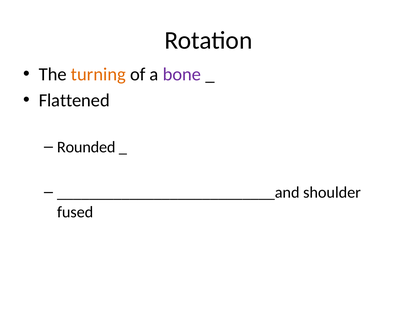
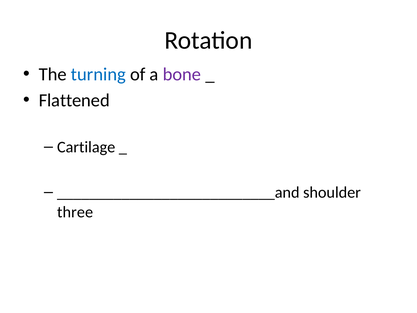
turning colour: orange -> blue
Rounded: Rounded -> Cartilage
fused: fused -> three
